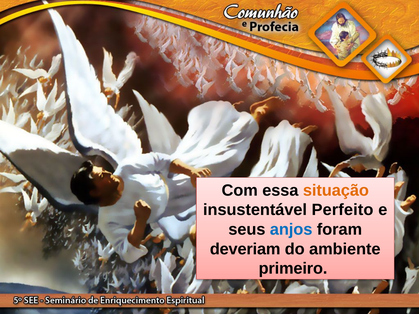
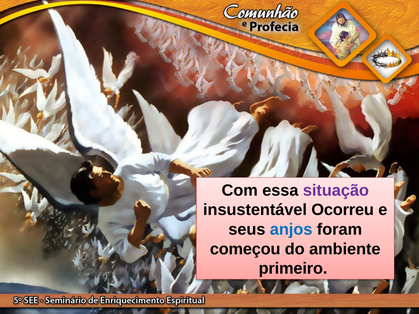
situação colour: orange -> purple
Perfeito: Perfeito -> Ocorreu
deveriam: deveriam -> começou
